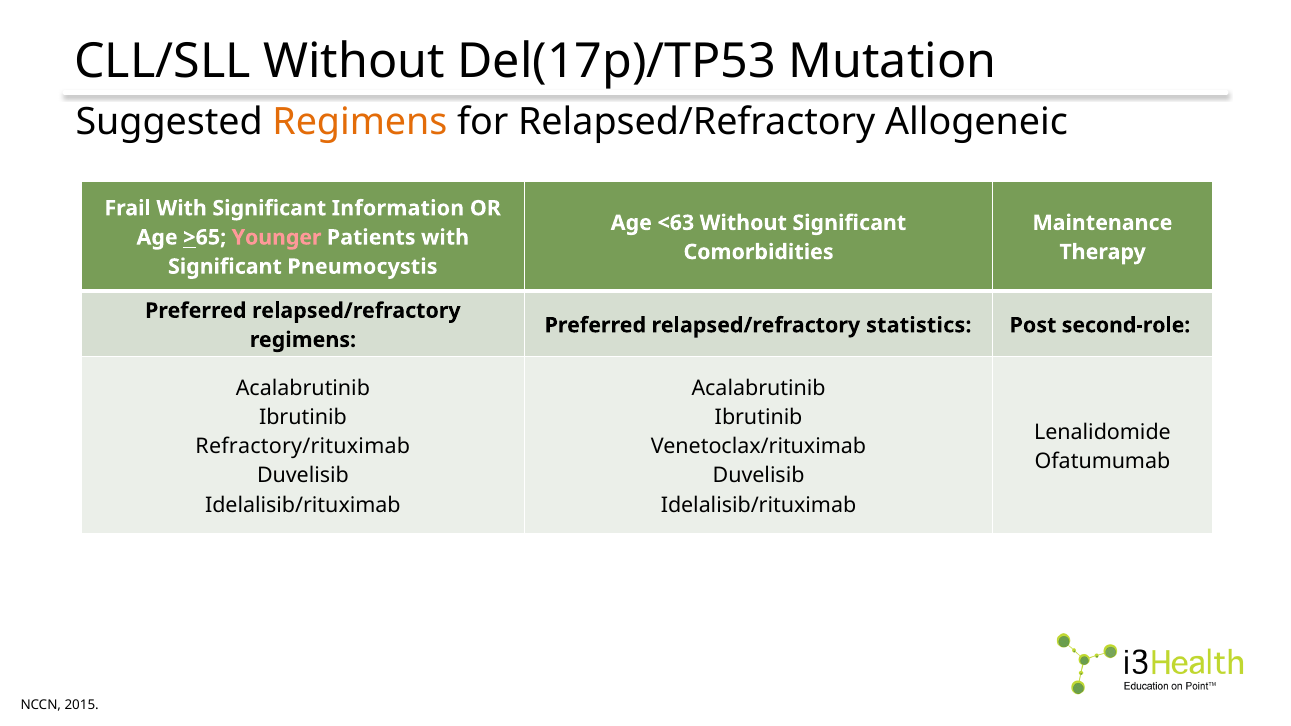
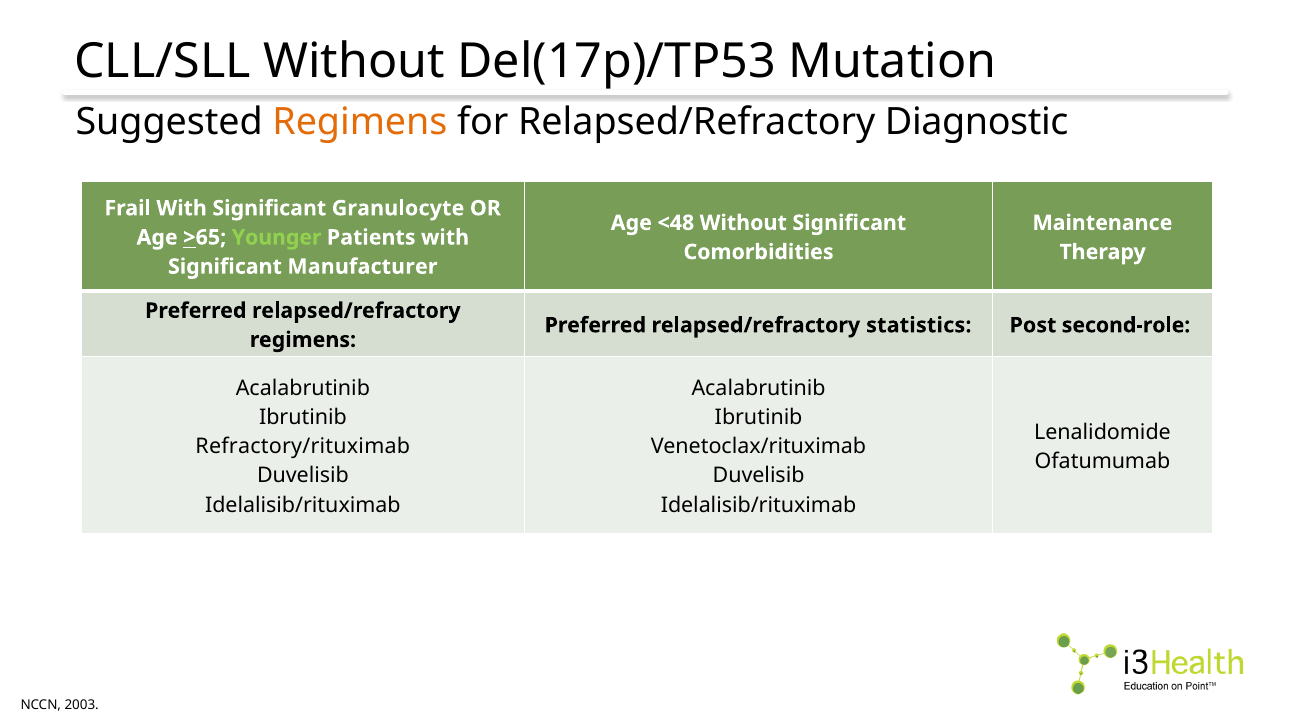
Allogeneic: Allogeneic -> Diagnostic
Information: Information -> Granulocyte
<63: <63 -> <48
Younger colour: pink -> light green
Pneumocystis: Pneumocystis -> Manufacturer
2015: 2015 -> 2003
